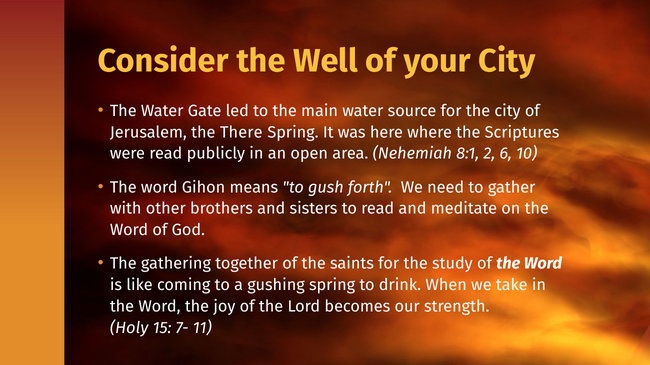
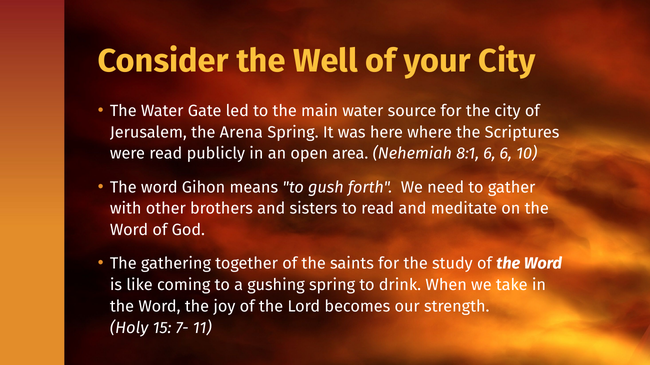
There: There -> Arena
8:1 2: 2 -> 6
